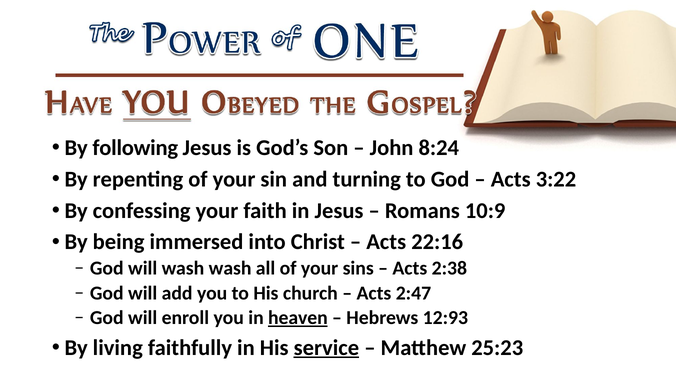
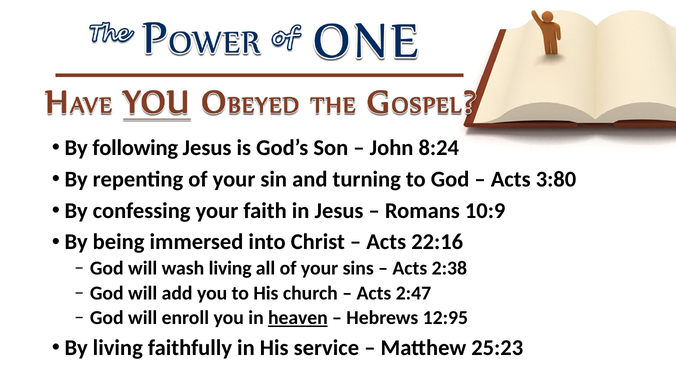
3:22: 3:22 -> 3:80
wash wash: wash -> living
12:93: 12:93 -> 12:95
service underline: present -> none
